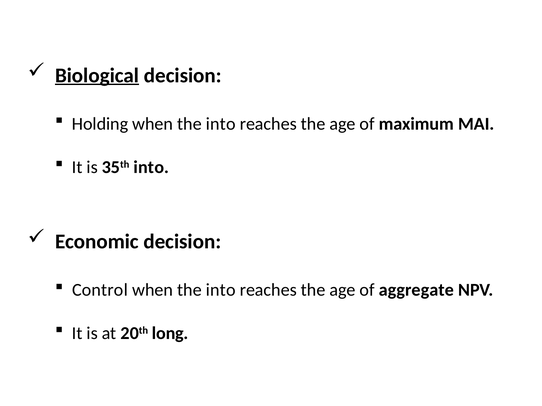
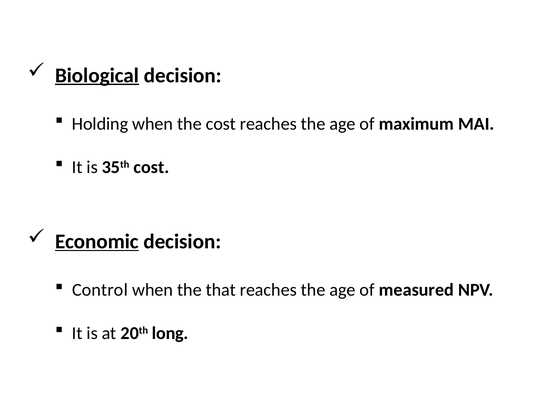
into at (221, 124): into -> cost
35th into: into -> cost
Economic underline: none -> present
into at (221, 290): into -> that
aggregate: aggregate -> measured
